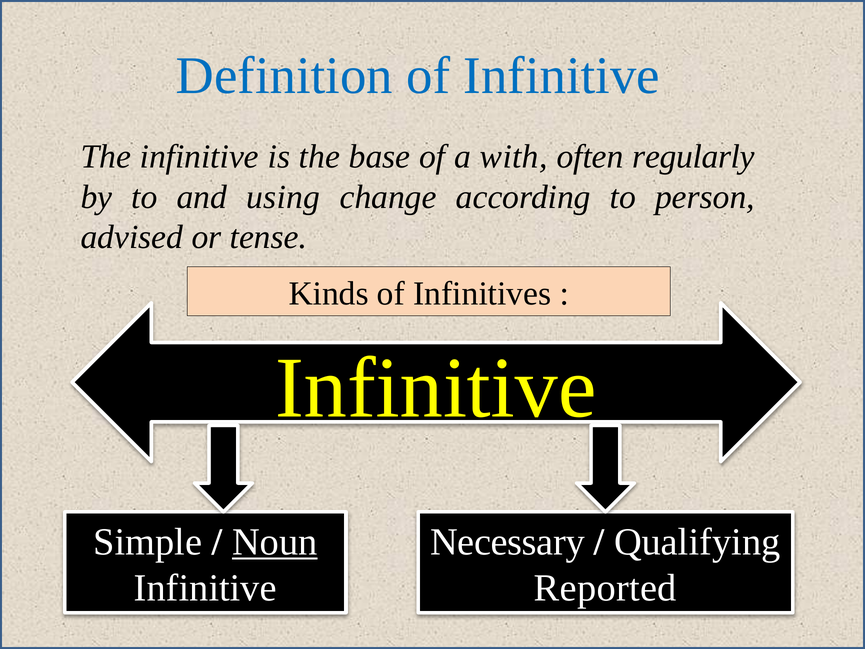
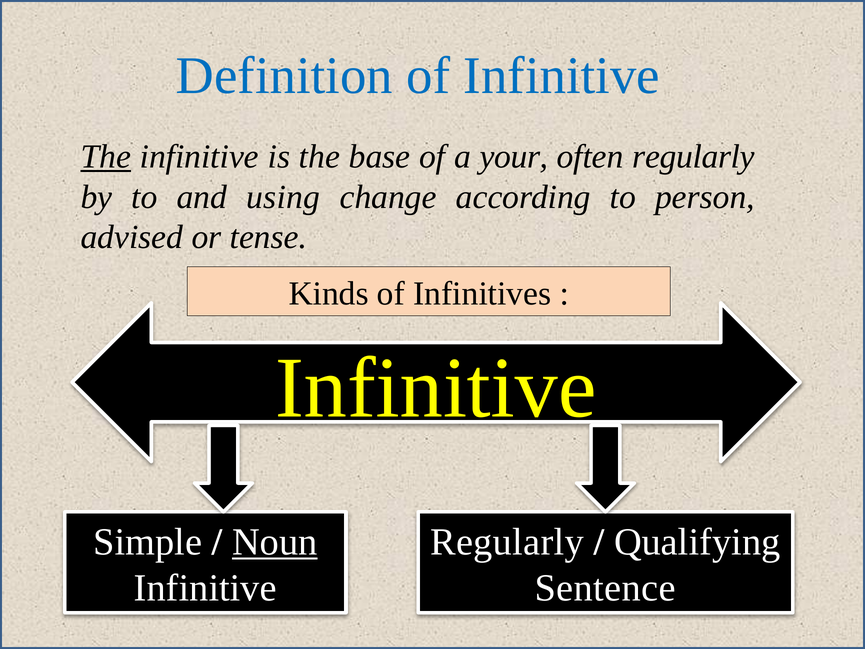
The at (106, 157) underline: none -> present
with: with -> your
Necessary at (507, 542): Necessary -> Regularly
Reported: Reported -> Sentence
